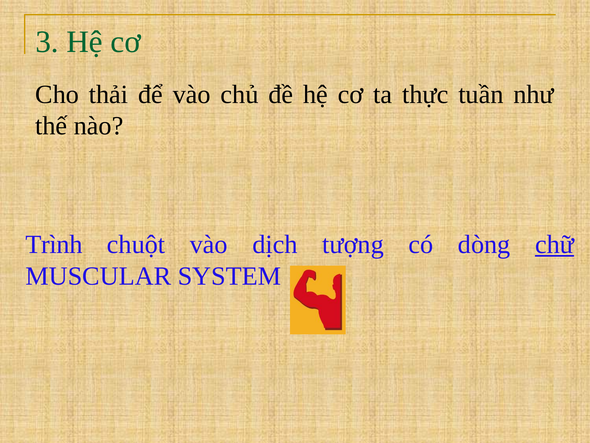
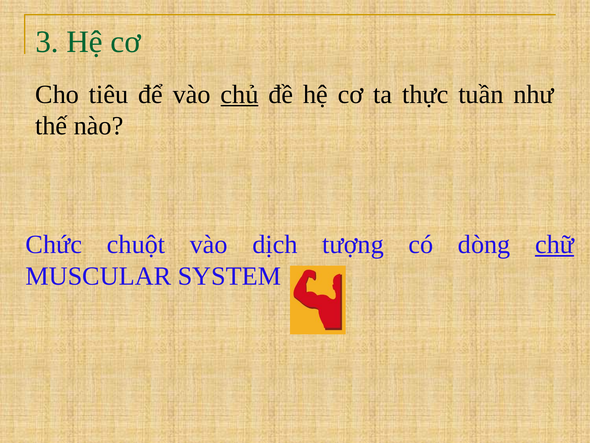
thải: thải -> tiêu
chủ underline: none -> present
Trình: Trình -> Chức
